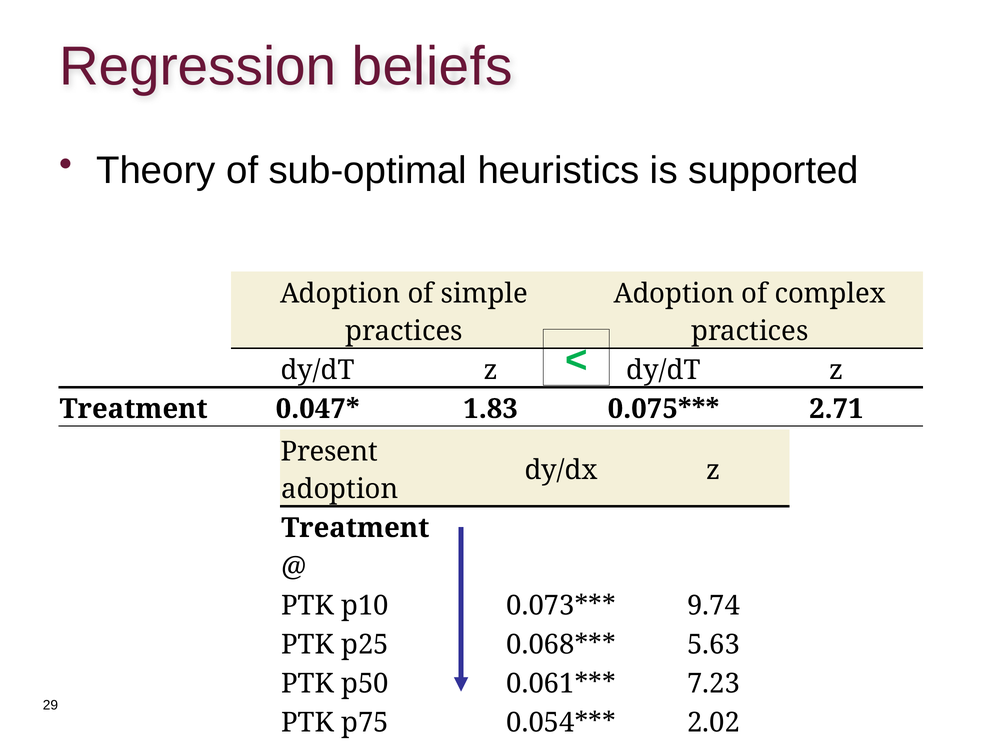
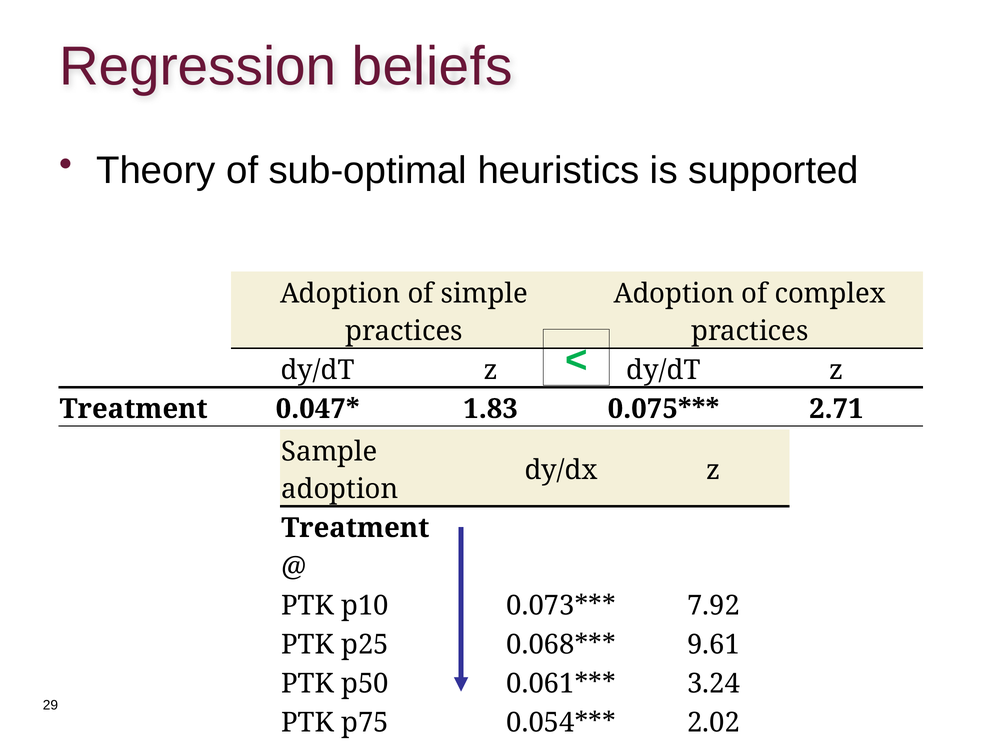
Present: Present -> Sample
9.74: 9.74 -> 7.92
5.63: 5.63 -> 9.61
7.23: 7.23 -> 3.24
